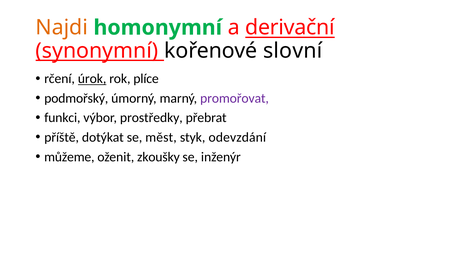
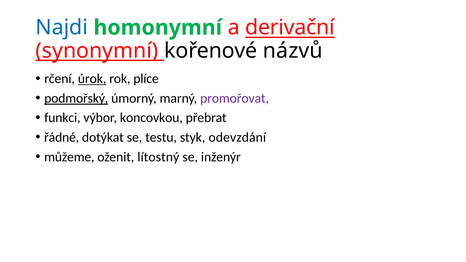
Najdi colour: orange -> blue
slovní: slovní -> názvů
podmořský underline: none -> present
prostředky: prostředky -> koncovkou
příště: příště -> řádné
měst: měst -> testu
zkoušky: zkoušky -> lítostný
